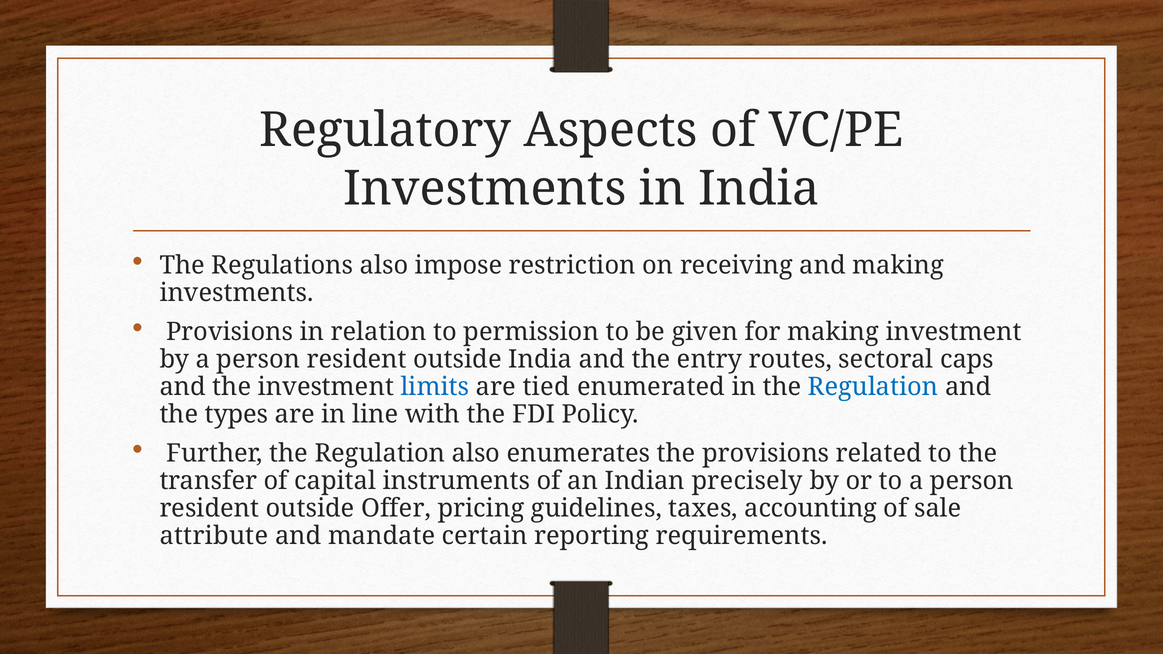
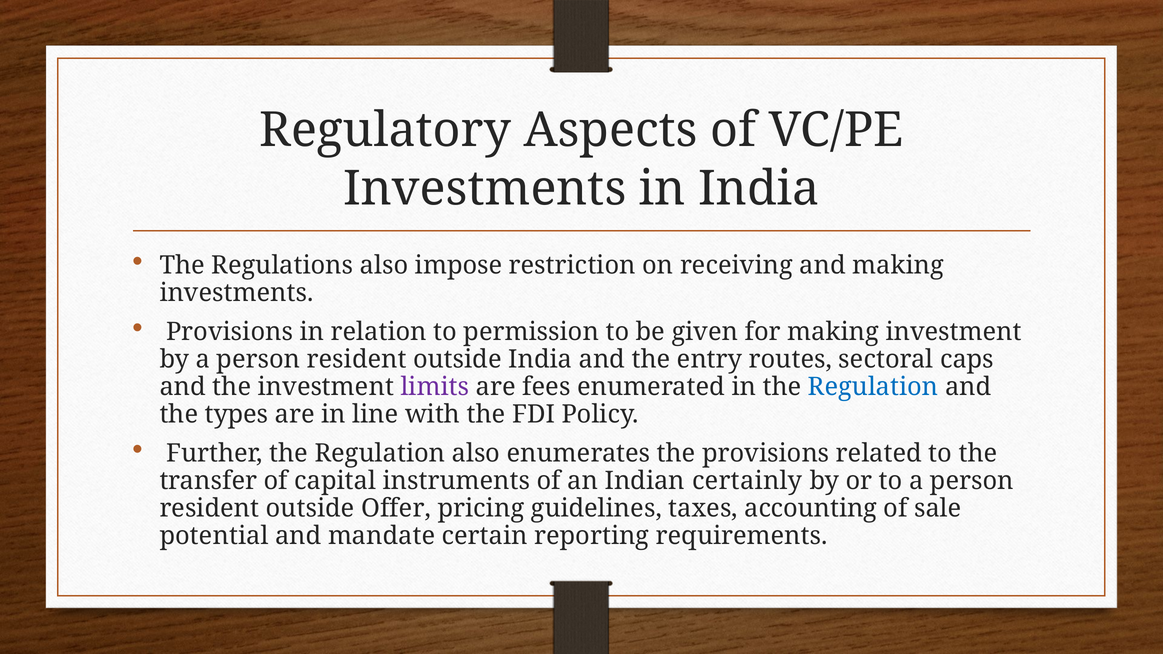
limits colour: blue -> purple
tied: tied -> fees
precisely: precisely -> certainly
attribute: attribute -> potential
